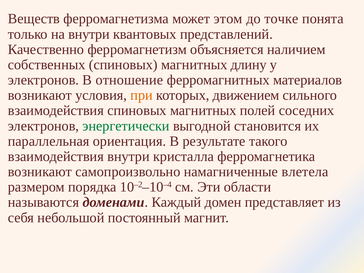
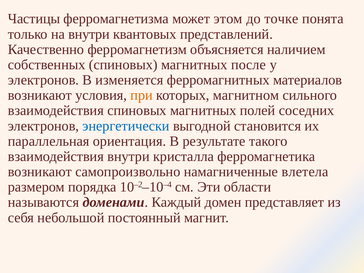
Веществ: Веществ -> Частицы
длину: длину -> после
отношение: отношение -> изменяется
движением: движением -> магнитном
энергетически colour: green -> blue
